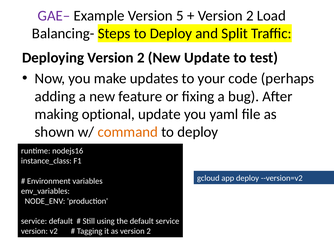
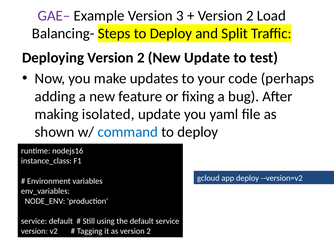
5: 5 -> 3
optional: optional -> isolated
command colour: orange -> blue
